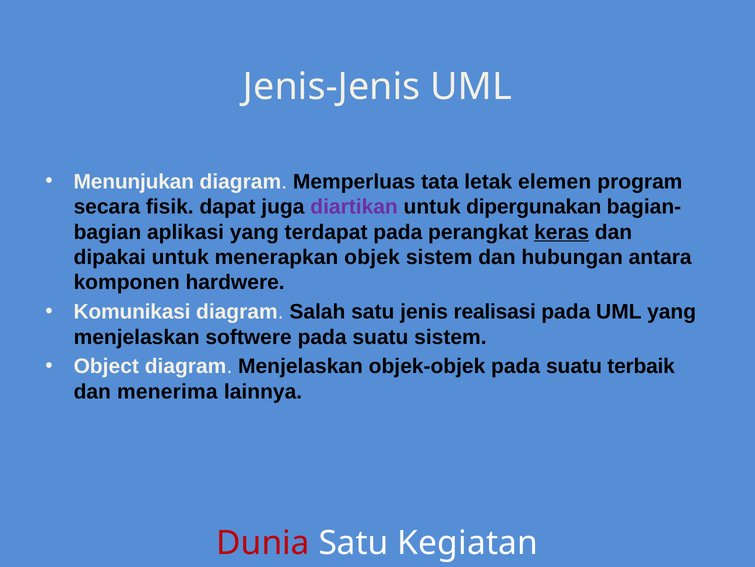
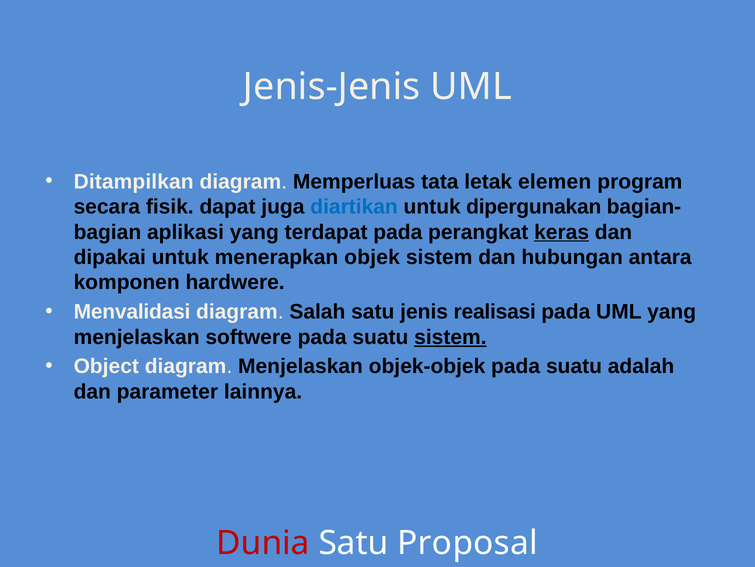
Menunjukan: Menunjukan -> Ditampilkan
diartikan colour: purple -> blue
Komunikasi: Komunikasi -> Menvalidasi
sistem at (450, 337) underline: none -> present
terbaik: terbaik -> adalah
menerima: menerima -> parameter
Kegiatan: Kegiatan -> Proposal
